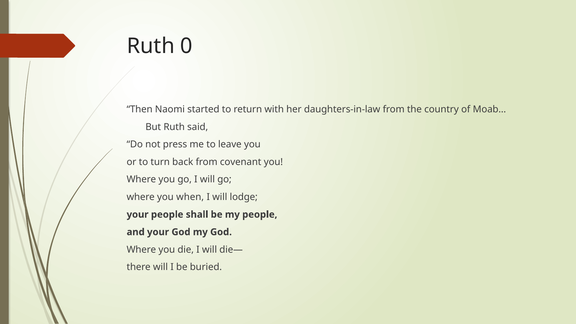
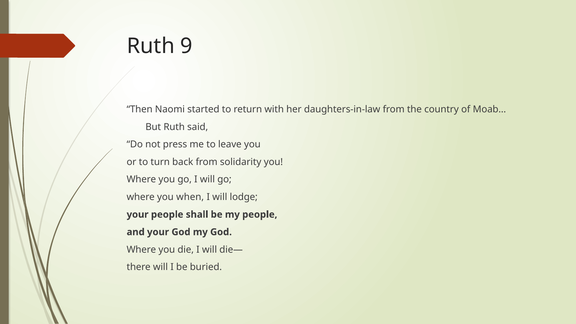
0: 0 -> 9
covenant: covenant -> solidarity
